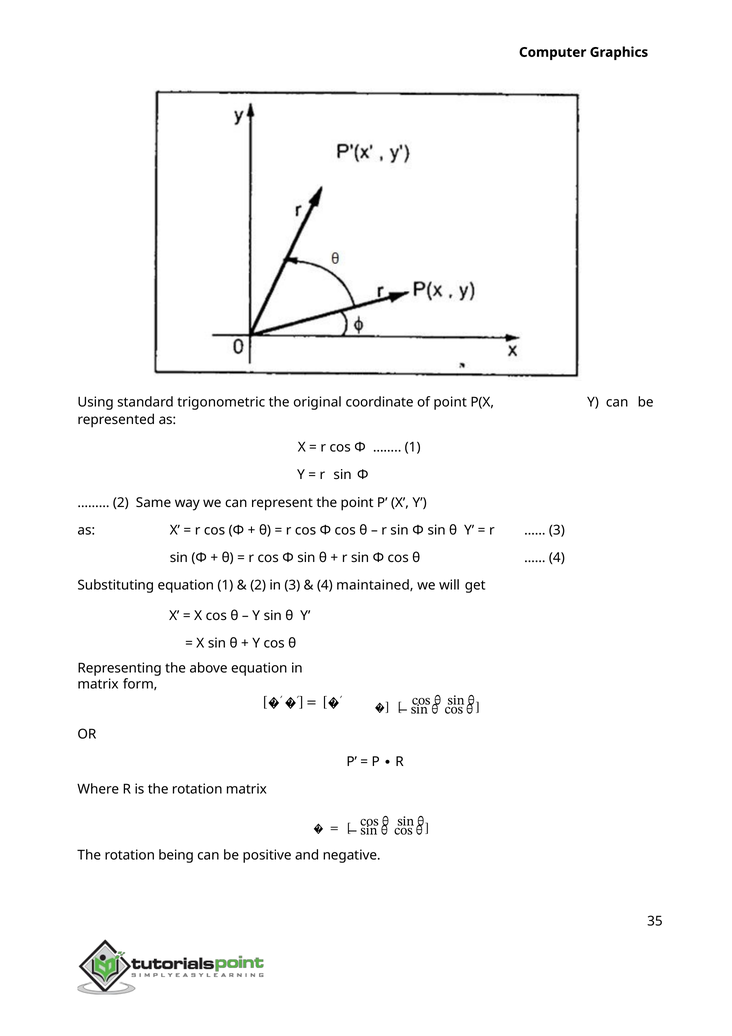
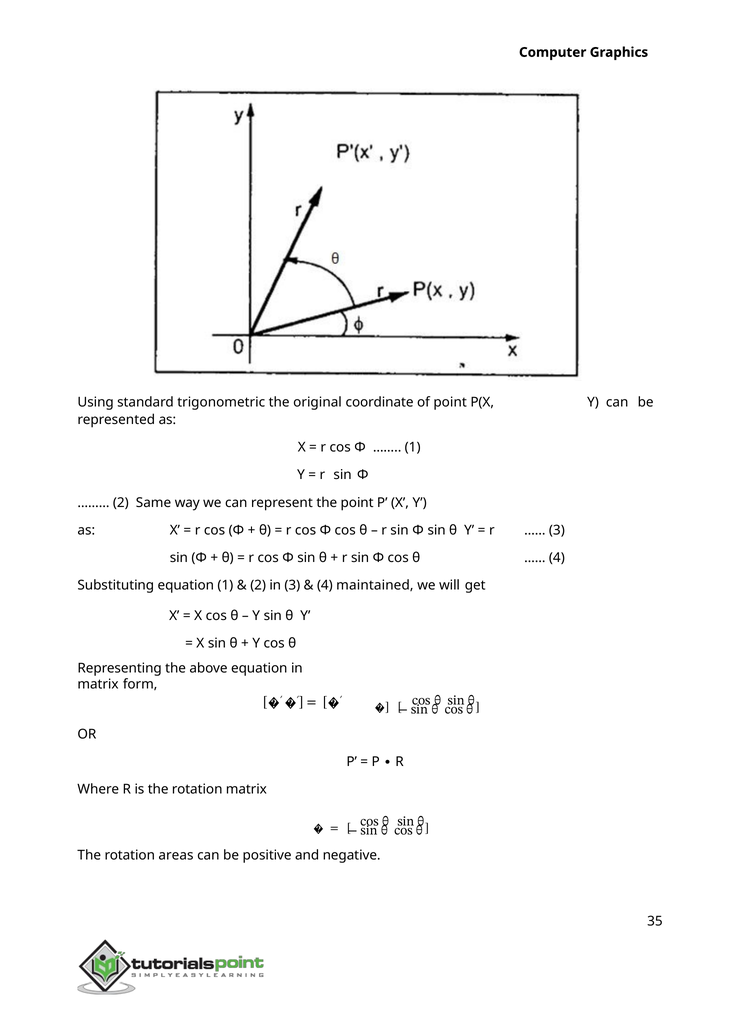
being: being -> areas
